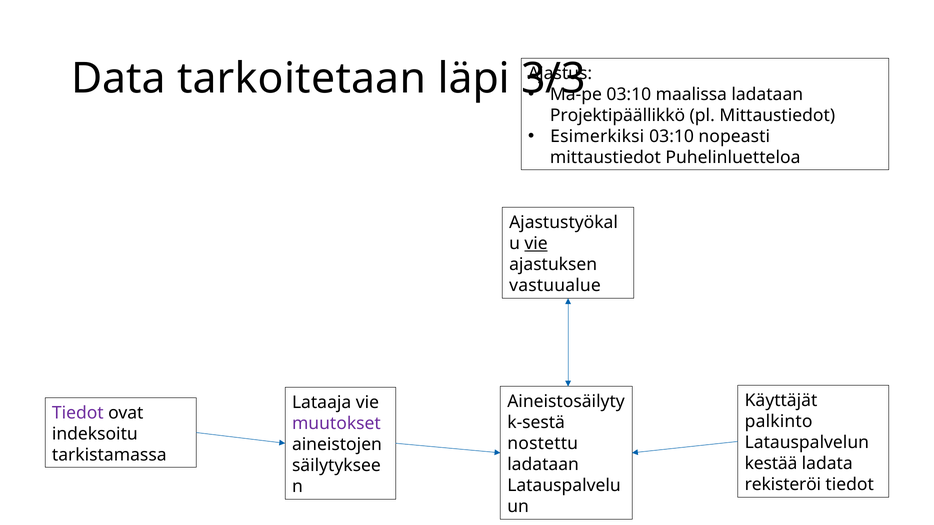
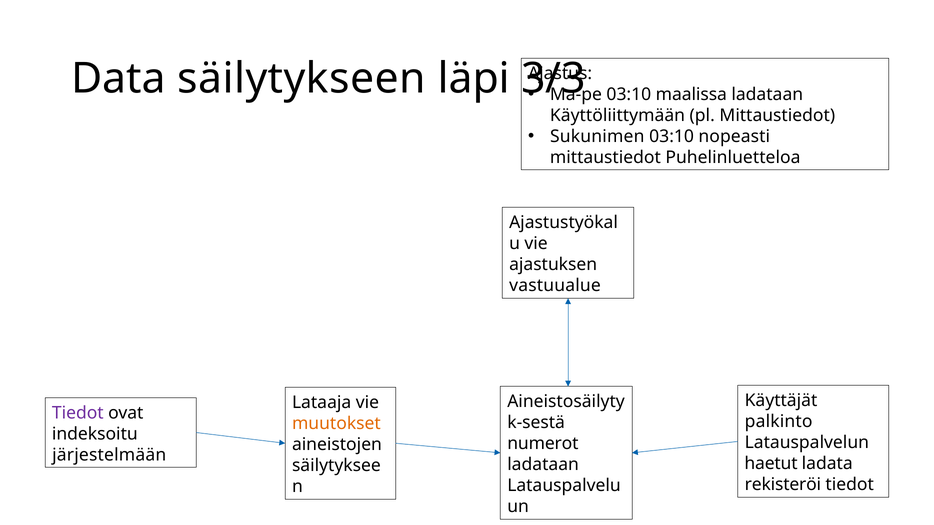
tarkoitetaan: tarkoitetaan -> säilytykseen
Projektipäällikkö: Projektipäällikkö -> Käyttöliittymään
Esimerkiksi: Esimerkiksi -> Sukunimen
vie at (536, 244) underline: present -> none
muutokset colour: purple -> orange
nostettu: nostettu -> numerot
tarkistamassa: tarkistamassa -> järjestelmään
kestää: kestää -> haetut
